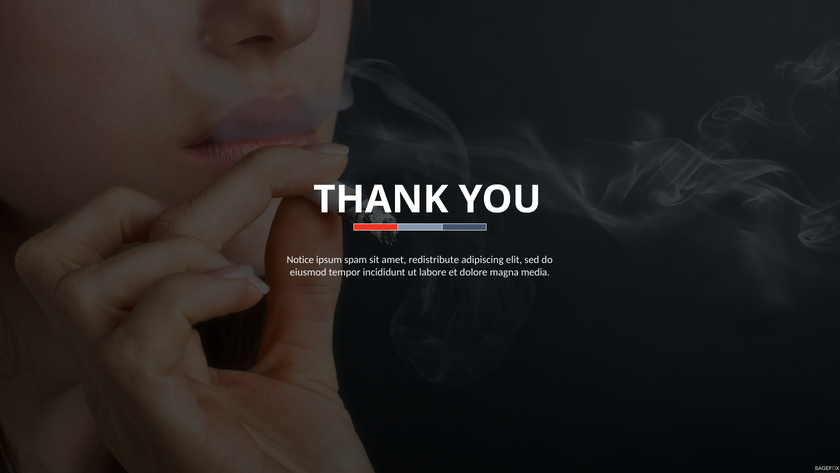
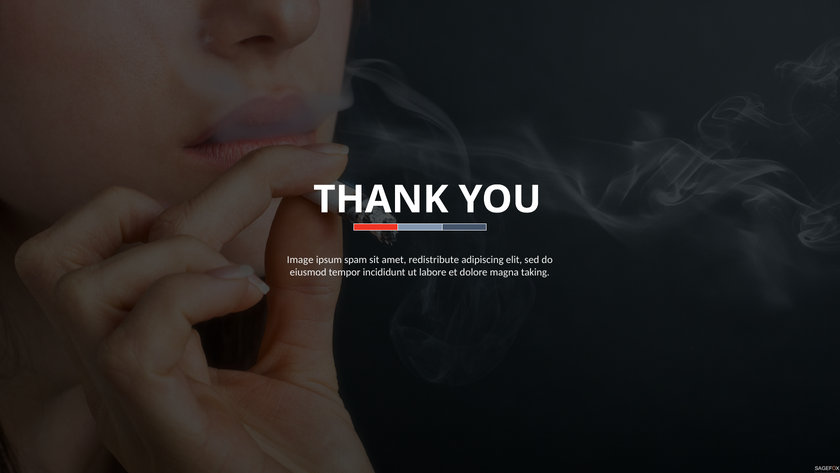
Notice: Notice -> Image
media: media -> taking
